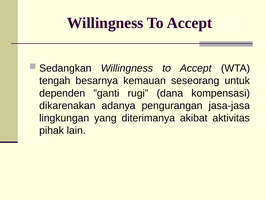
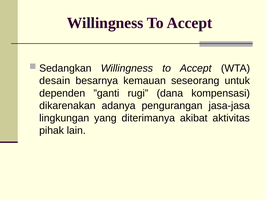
tengah: tengah -> desain
